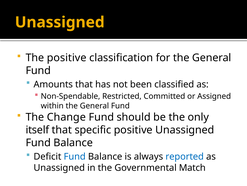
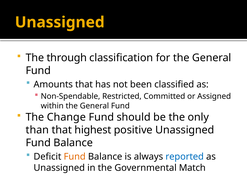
The positive: positive -> through
itself: itself -> than
specific: specific -> highest
Fund at (75, 156) colour: blue -> orange
